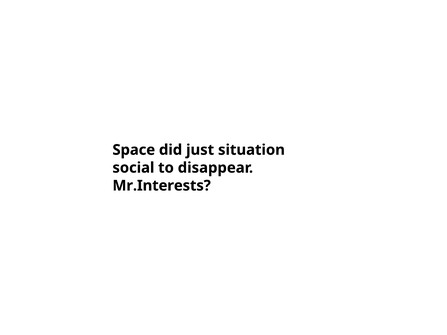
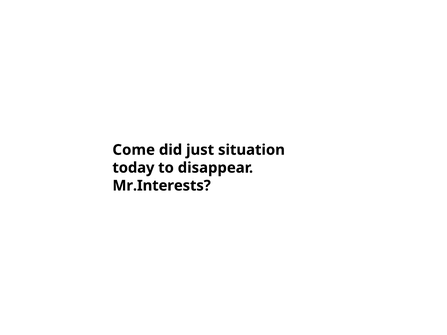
Space: Space -> Come
social: social -> today
